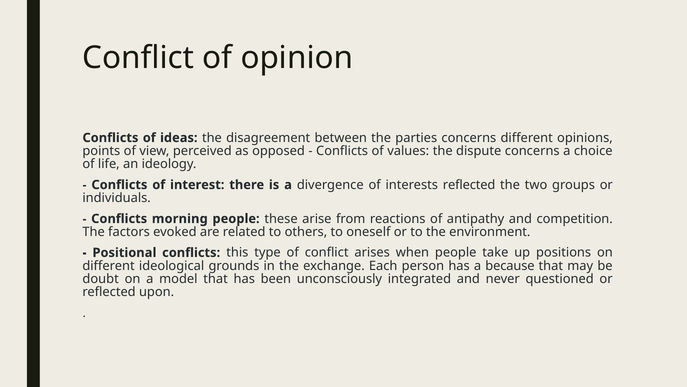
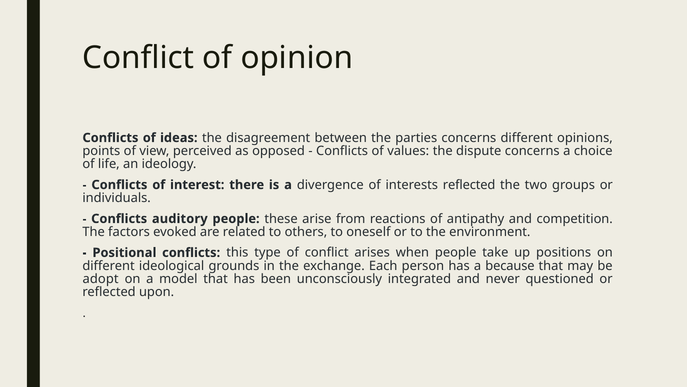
morning: morning -> auditory
doubt: doubt -> adopt
